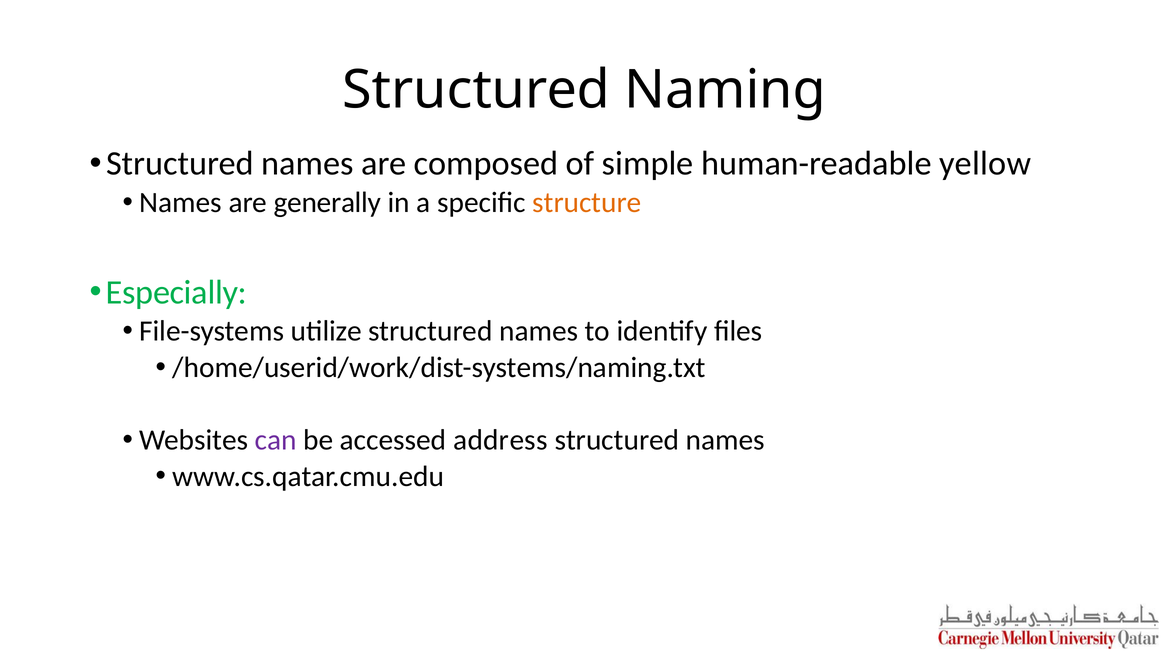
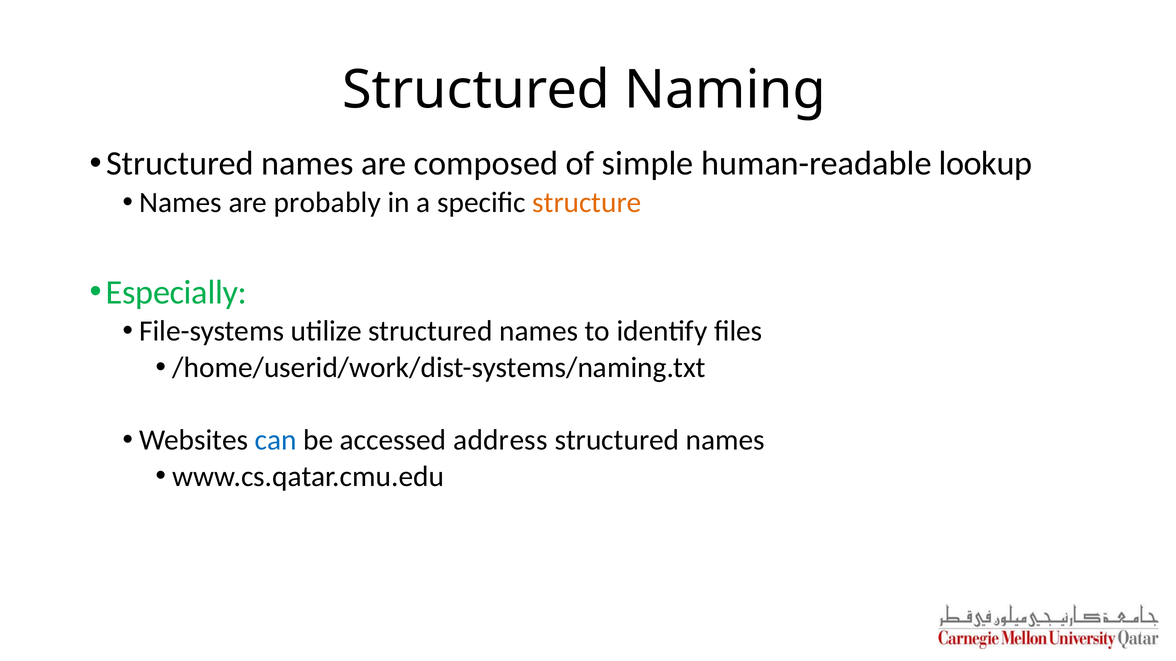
yellow: yellow -> lookup
generally: generally -> probably
can colour: purple -> blue
